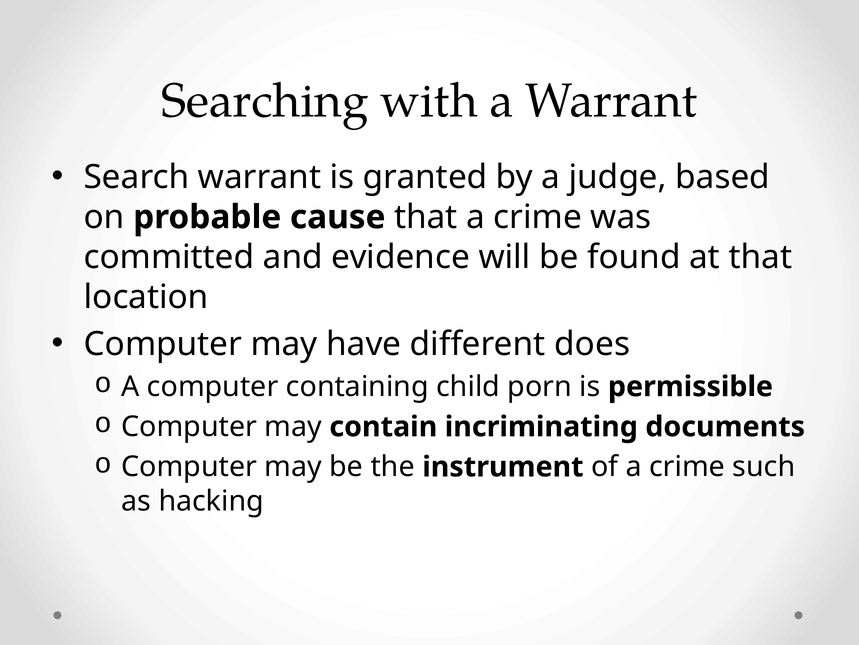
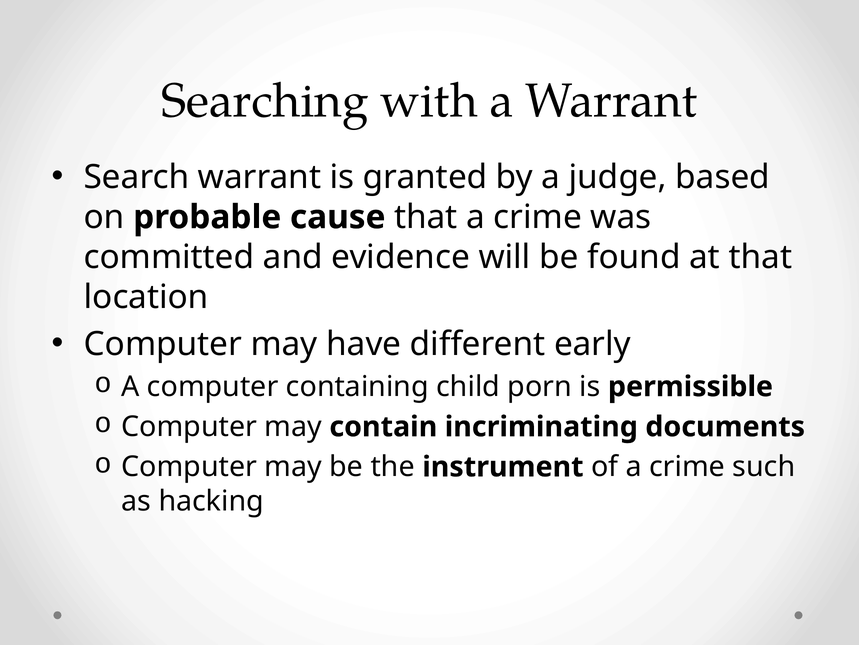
does: does -> early
